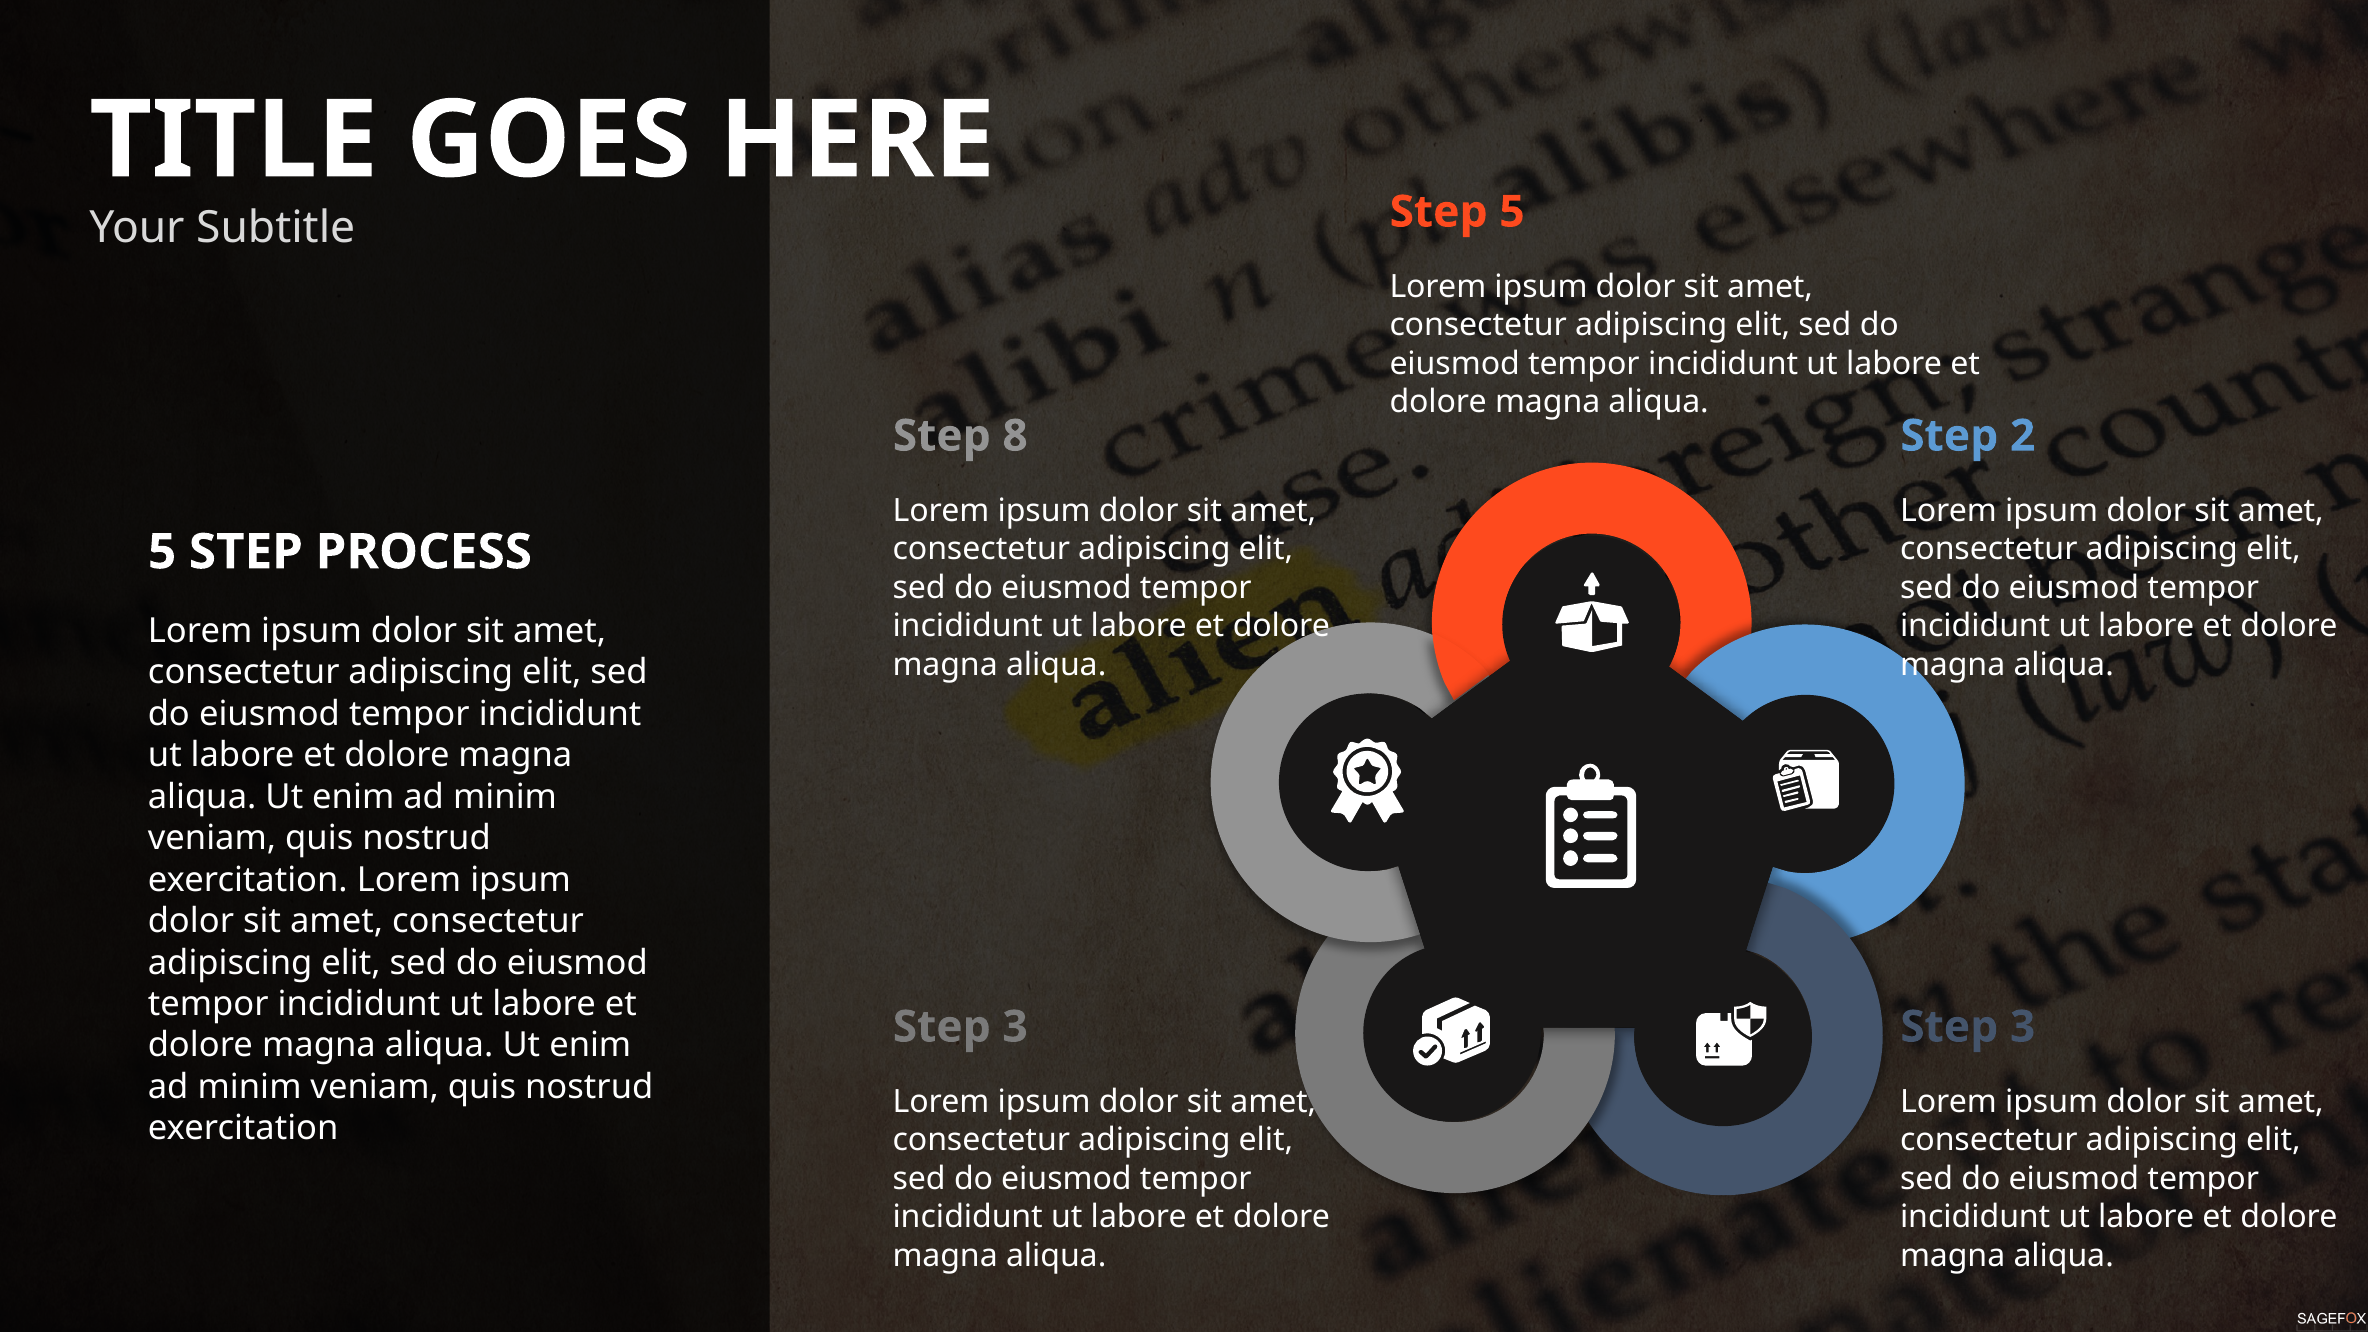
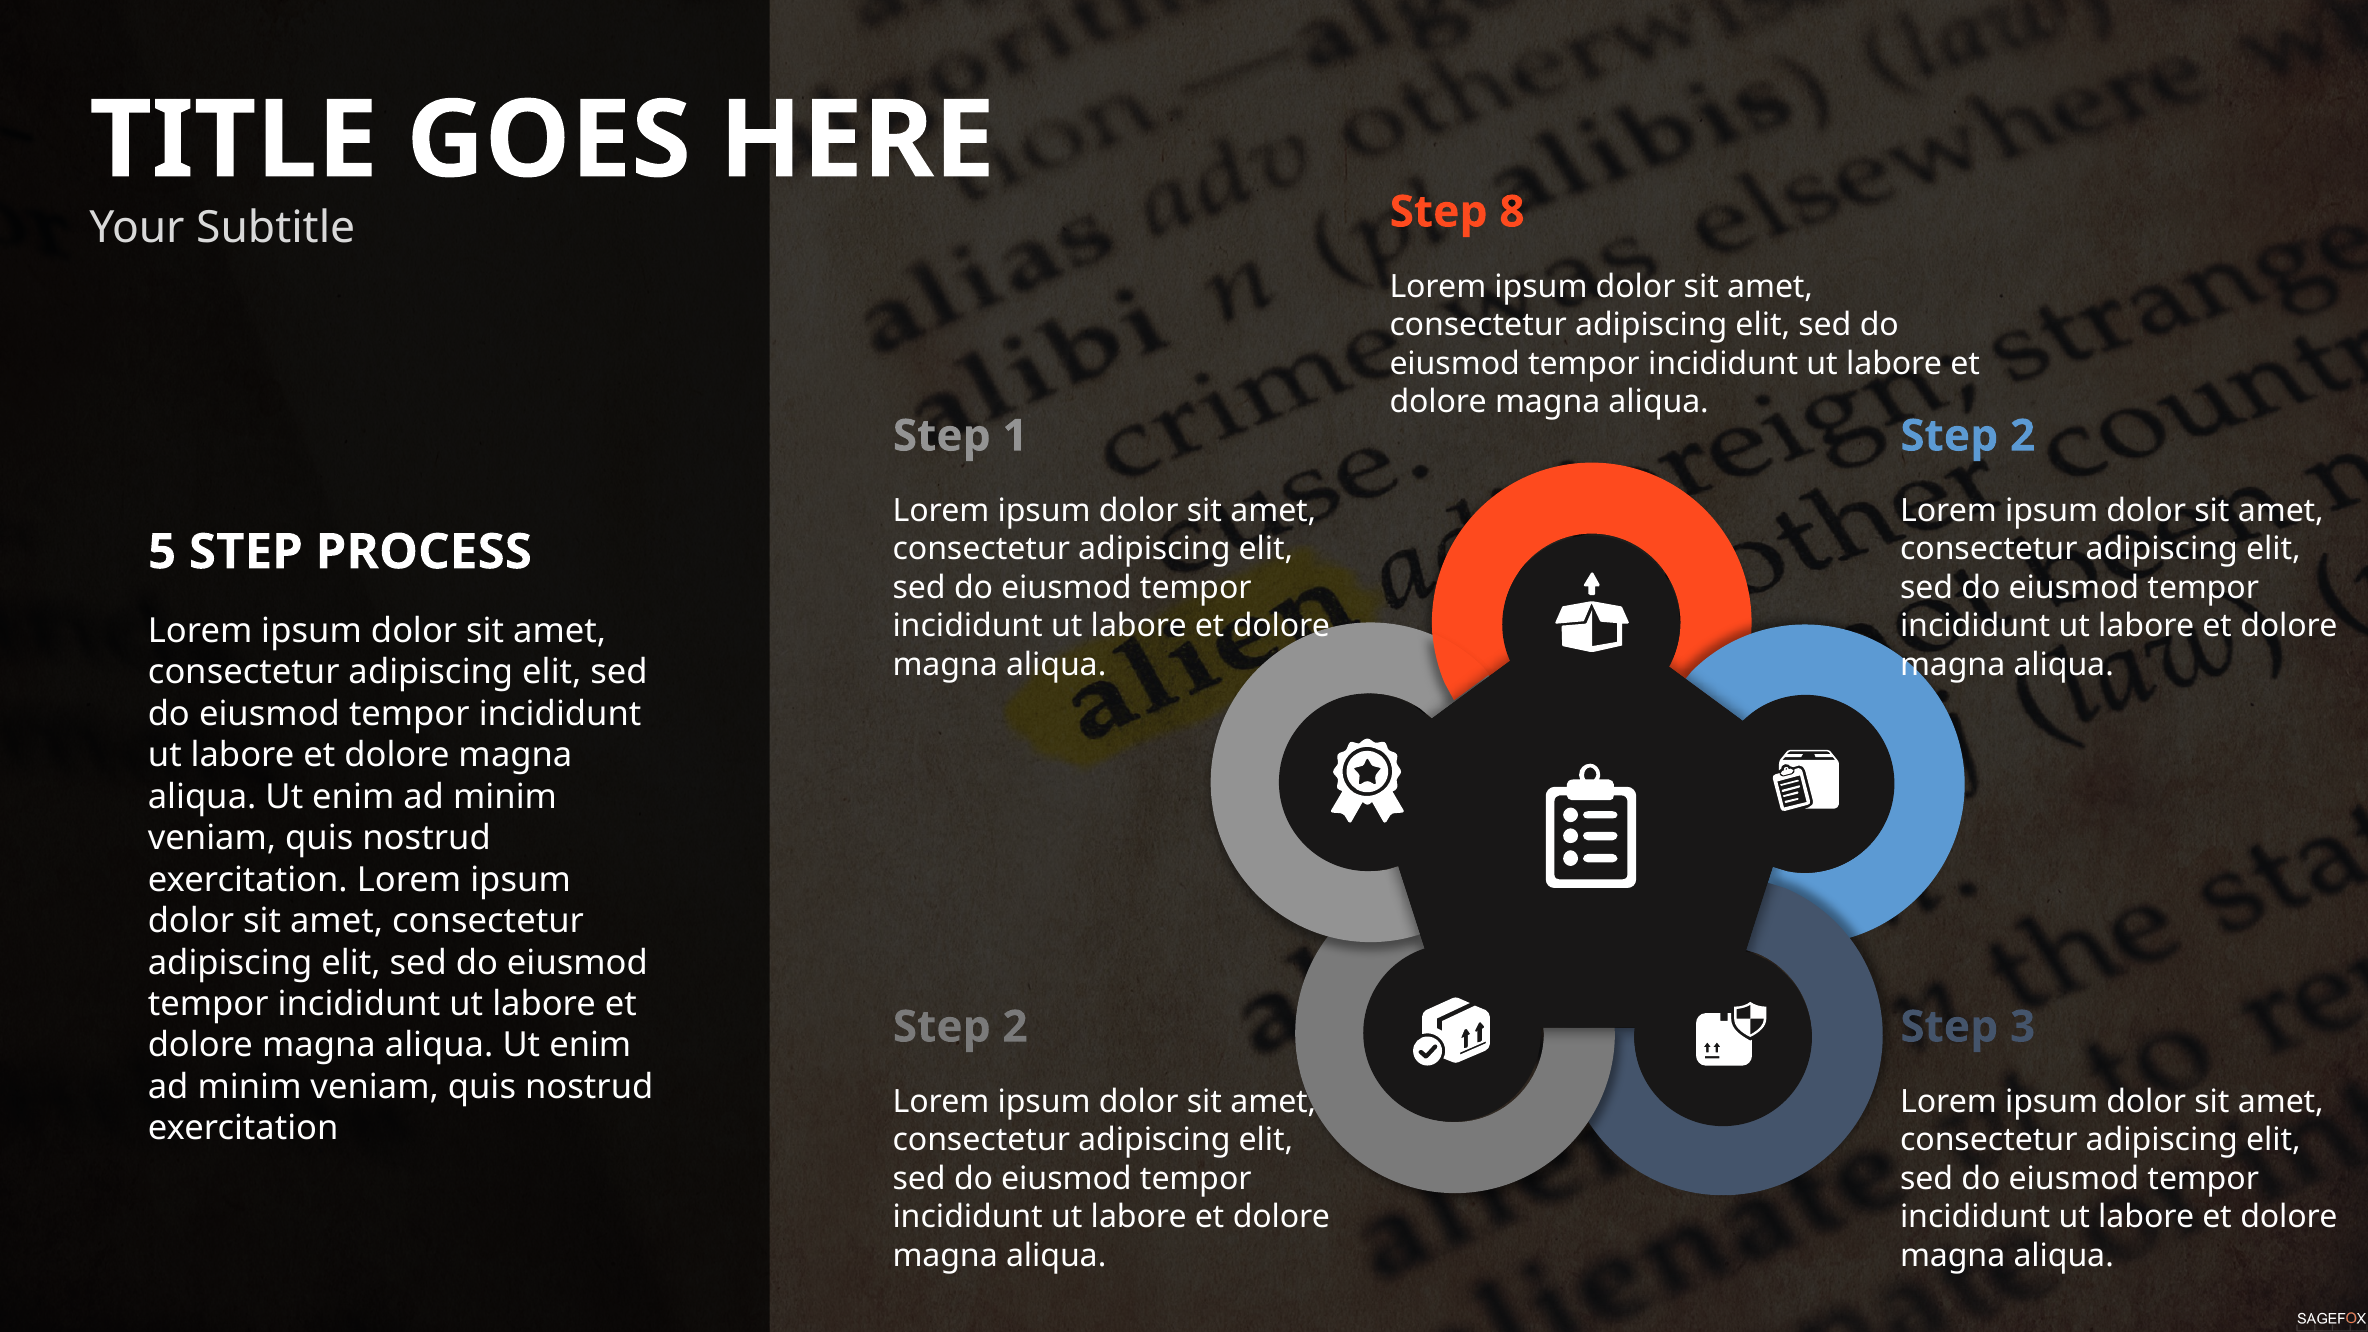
Step 5: 5 -> 8
8: 8 -> 1
3 at (1015, 1027): 3 -> 2
